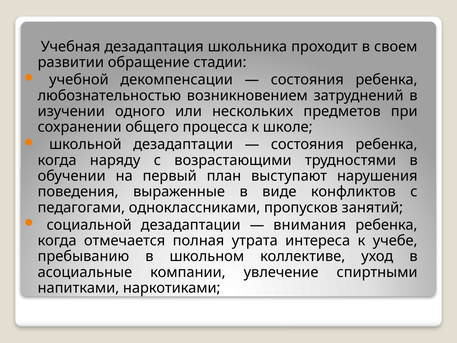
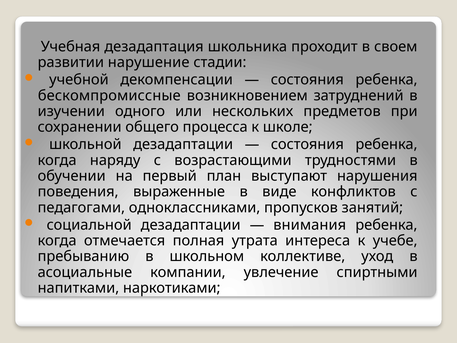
обращение: обращение -> нарушение
любознательностью: любознательностью -> бескомпромиссные
